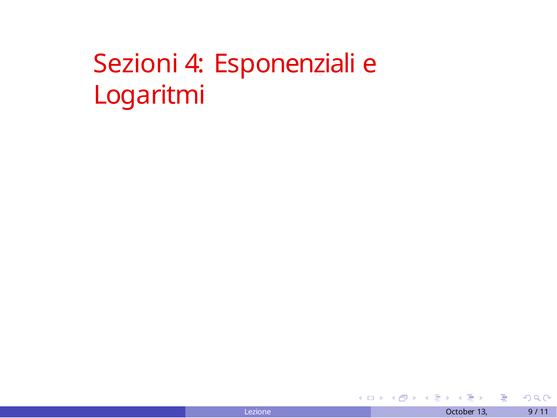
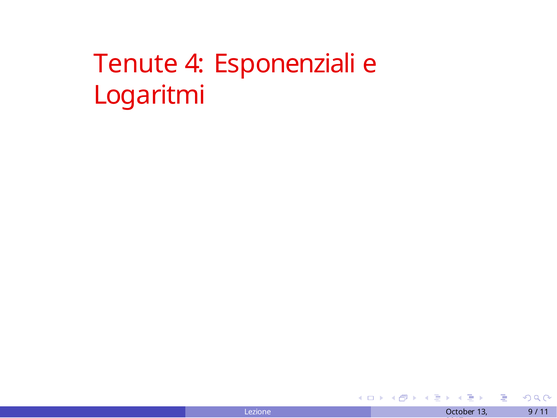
Sezioni: Sezioni -> Tenute
